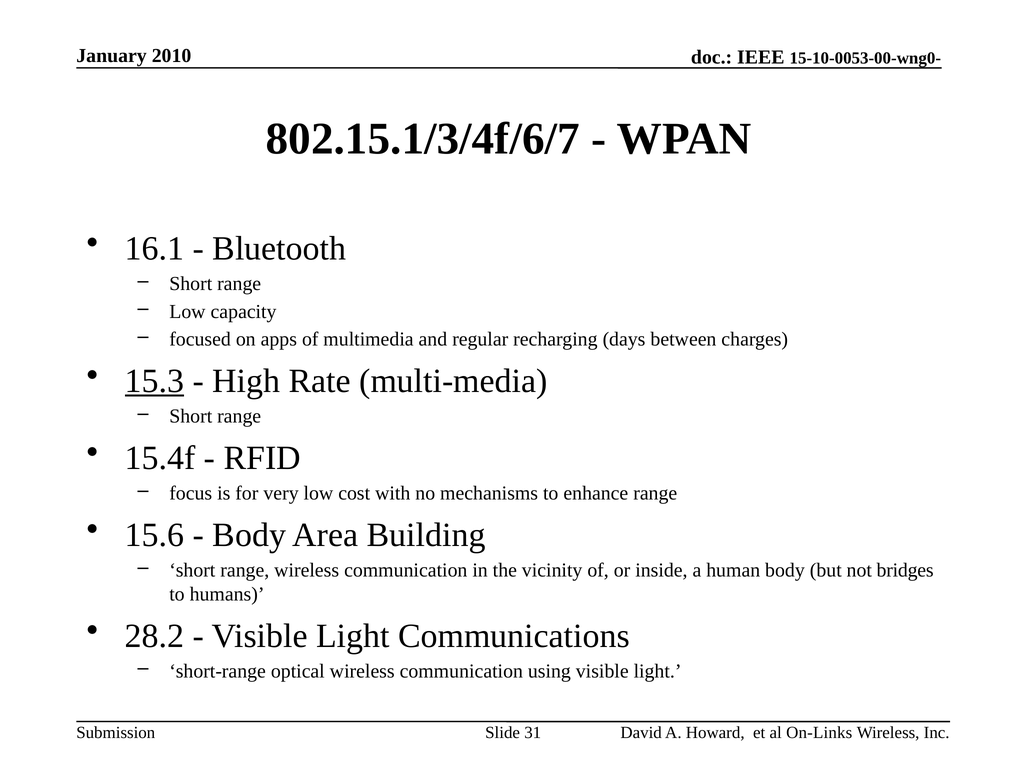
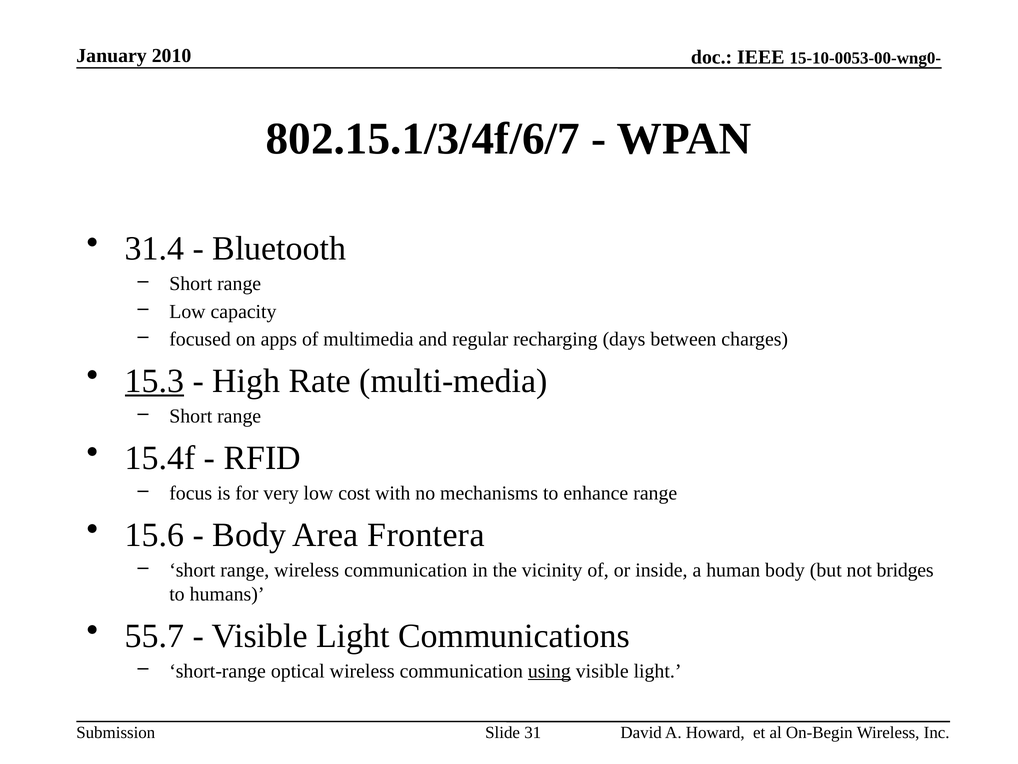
16.1: 16.1 -> 31.4
Building: Building -> Frontera
28.2: 28.2 -> 55.7
using underline: none -> present
On-Links: On-Links -> On-Begin
